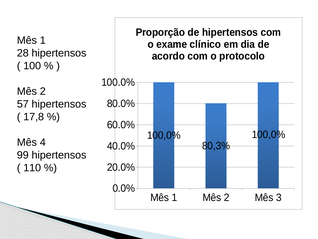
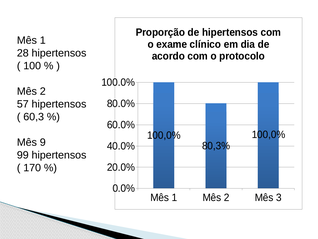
17,8: 17,8 -> 60,3
4: 4 -> 9
110: 110 -> 170
